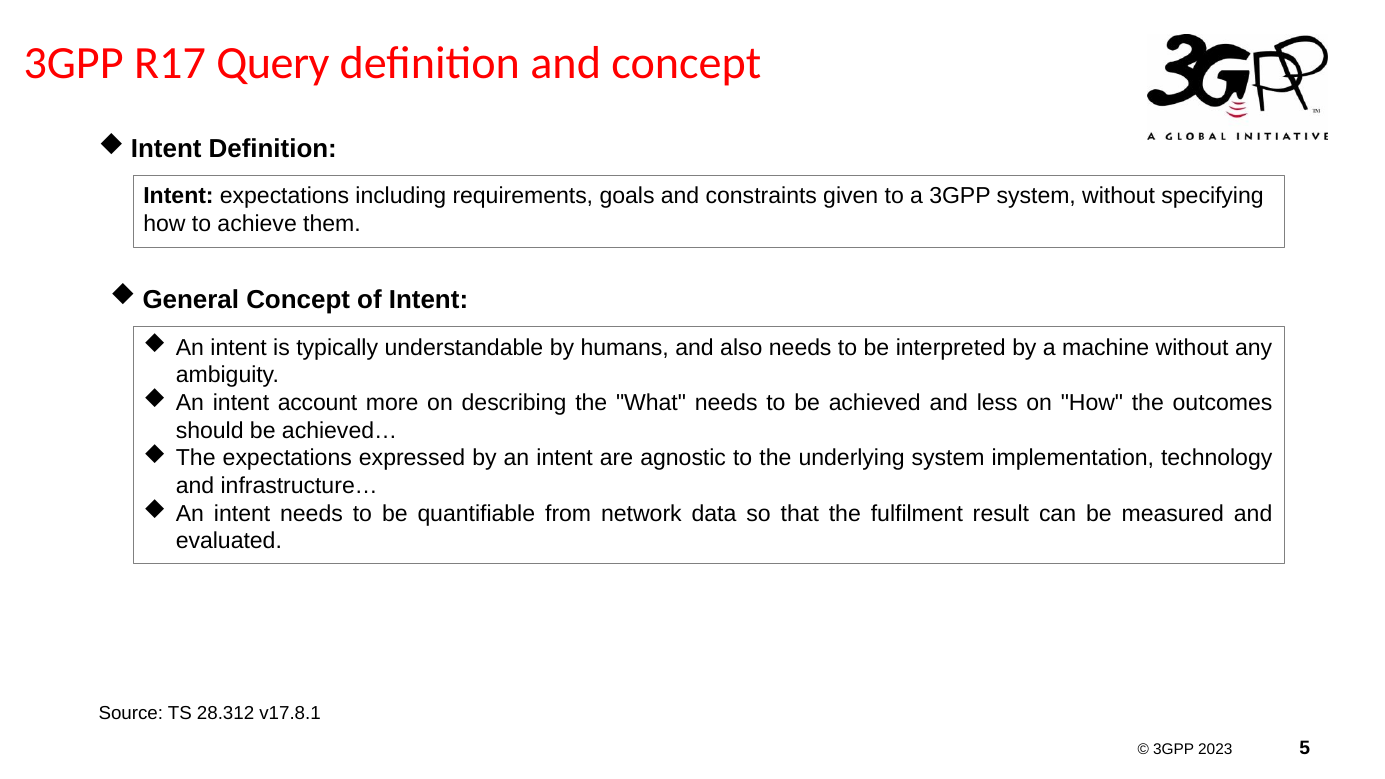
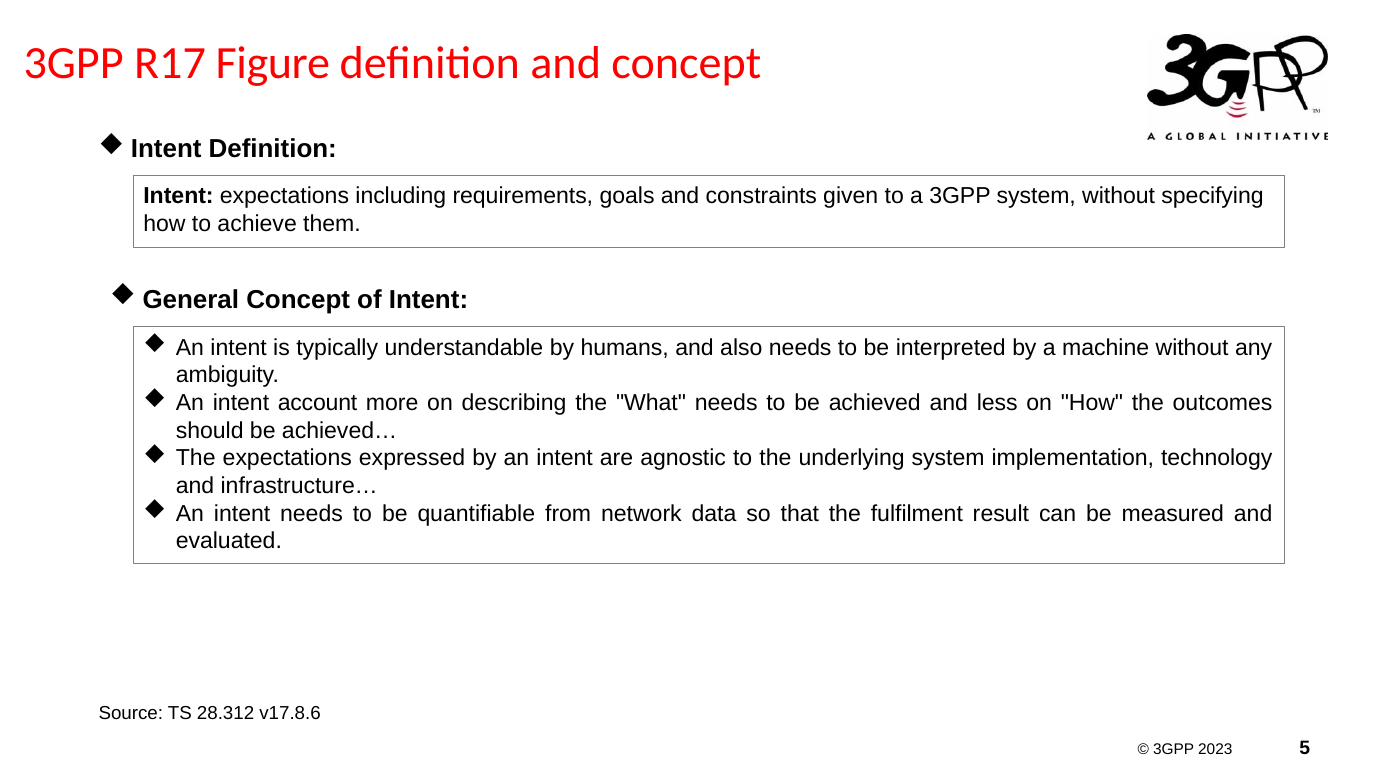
Query: Query -> Figure
v17.8.1: v17.8.1 -> v17.8.6
